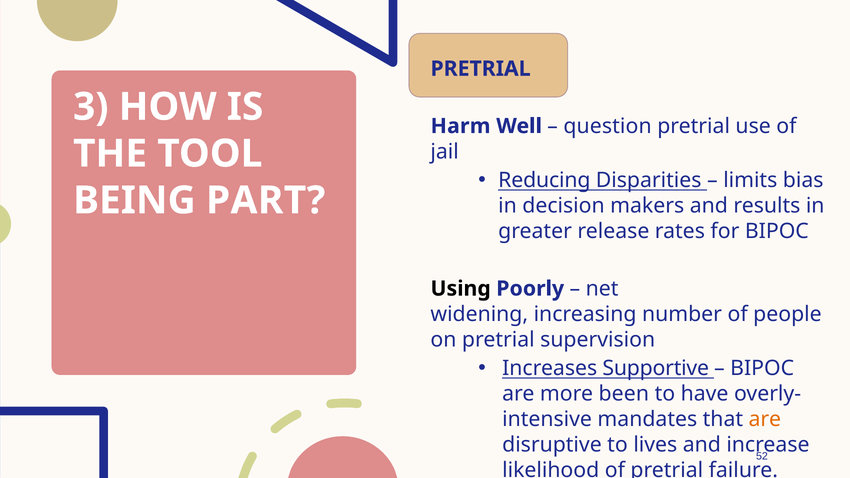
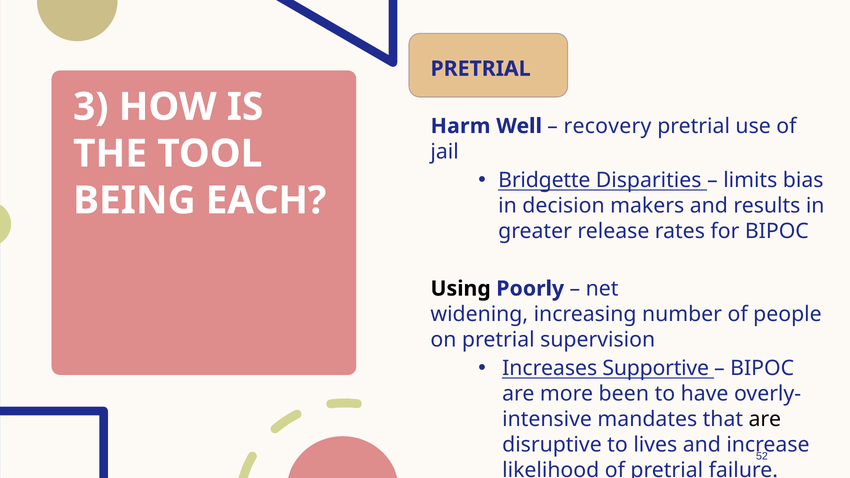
question: question -> recovery
Reducing: Reducing -> Bridgette
PART: PART -> EACH
are at (765, 419) colour: orange -> black
